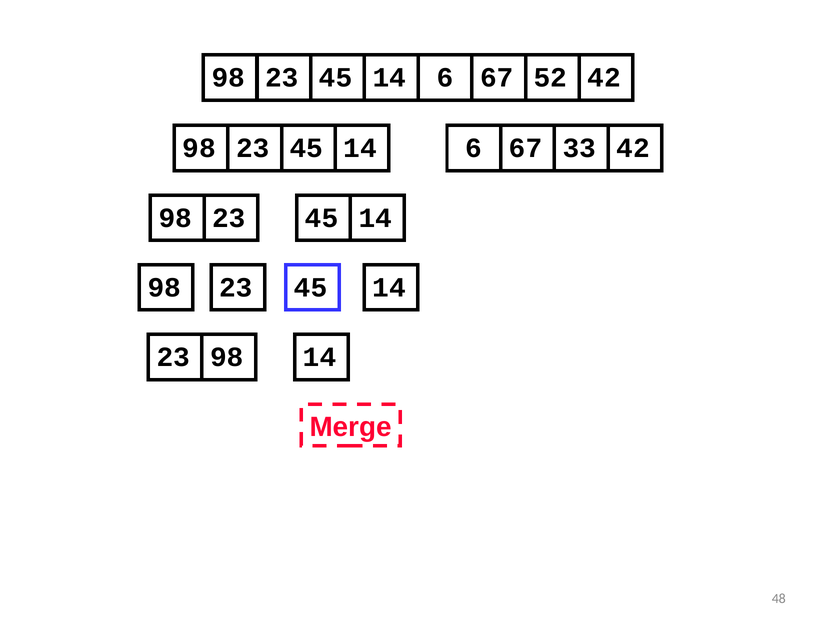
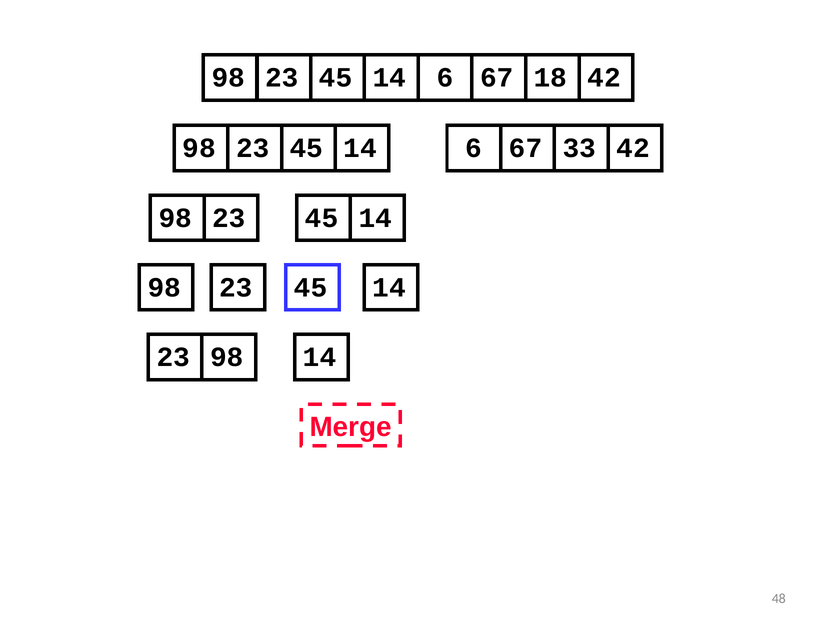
52: 52 -> 18
